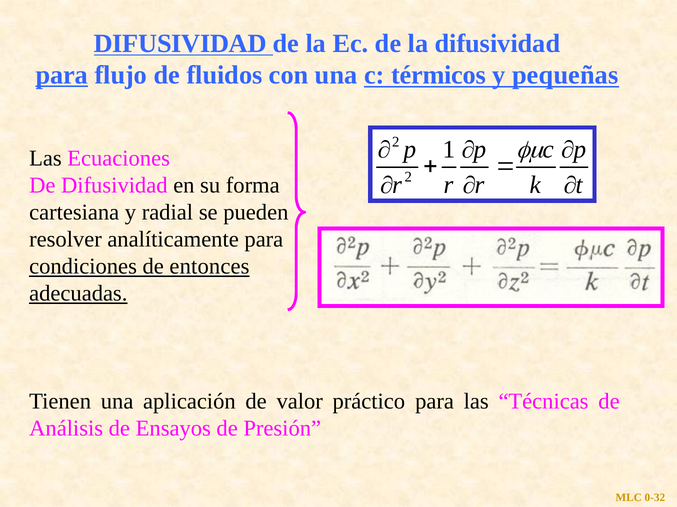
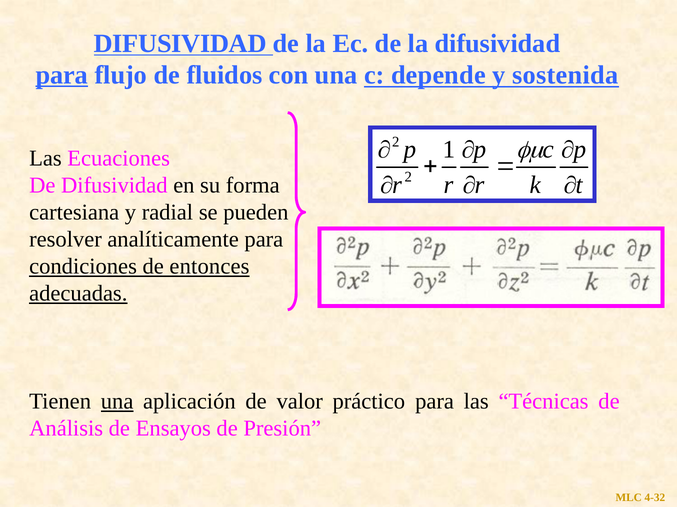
térmicos: térmicos -> depende
pequeñas: pequeñas -> sostenida
una at (117, 402) underline: none -> present
0-32: 0-32 -> 4-32
